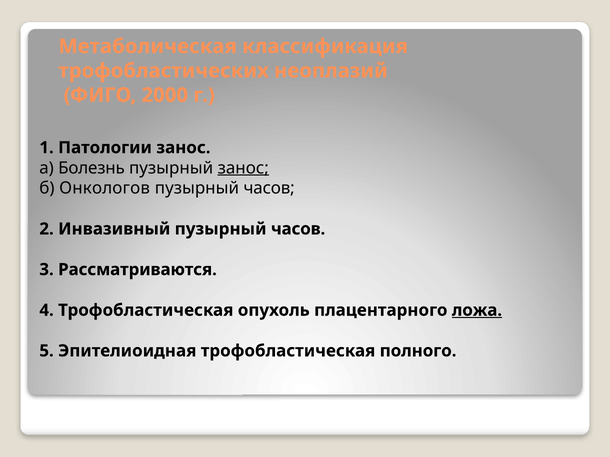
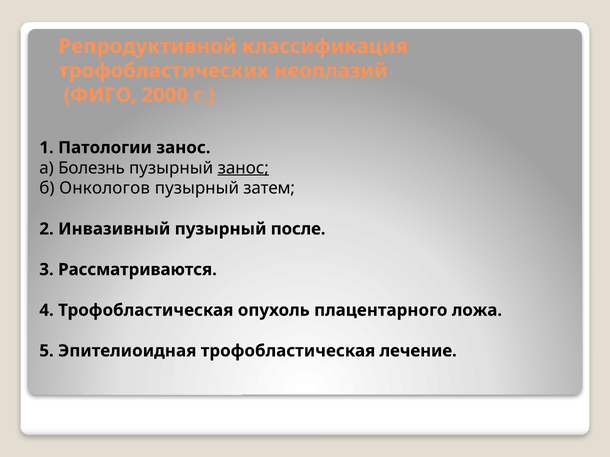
Метаболическая: Метаболическая -> Репродуктивной
часов at (269, 188): часов -> затем
Инвазивный пузырный часов: часов -> после
ложа underline: present -> none
полного: полного -> лечение
